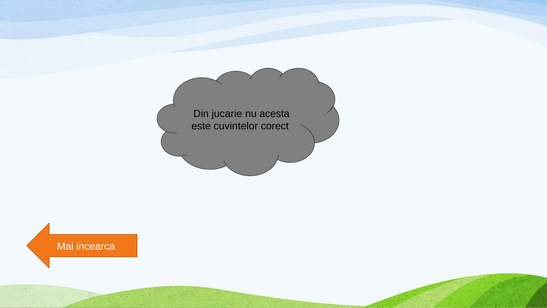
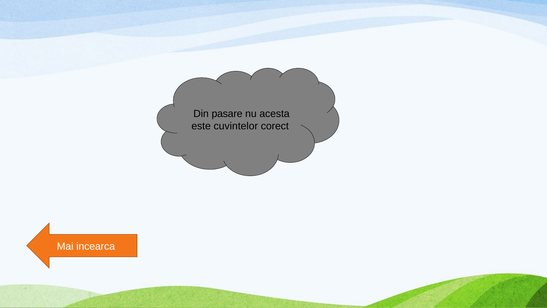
jucarie: jucarie -> pasare
